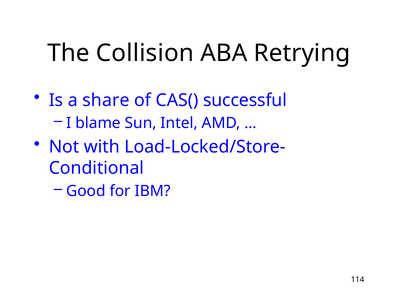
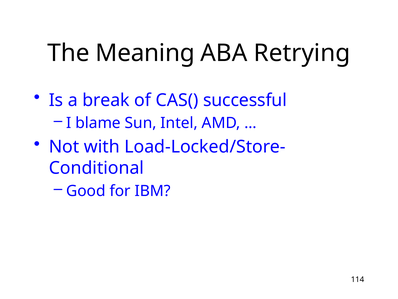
Collision: Collision -> Meaning
share: share -> break
